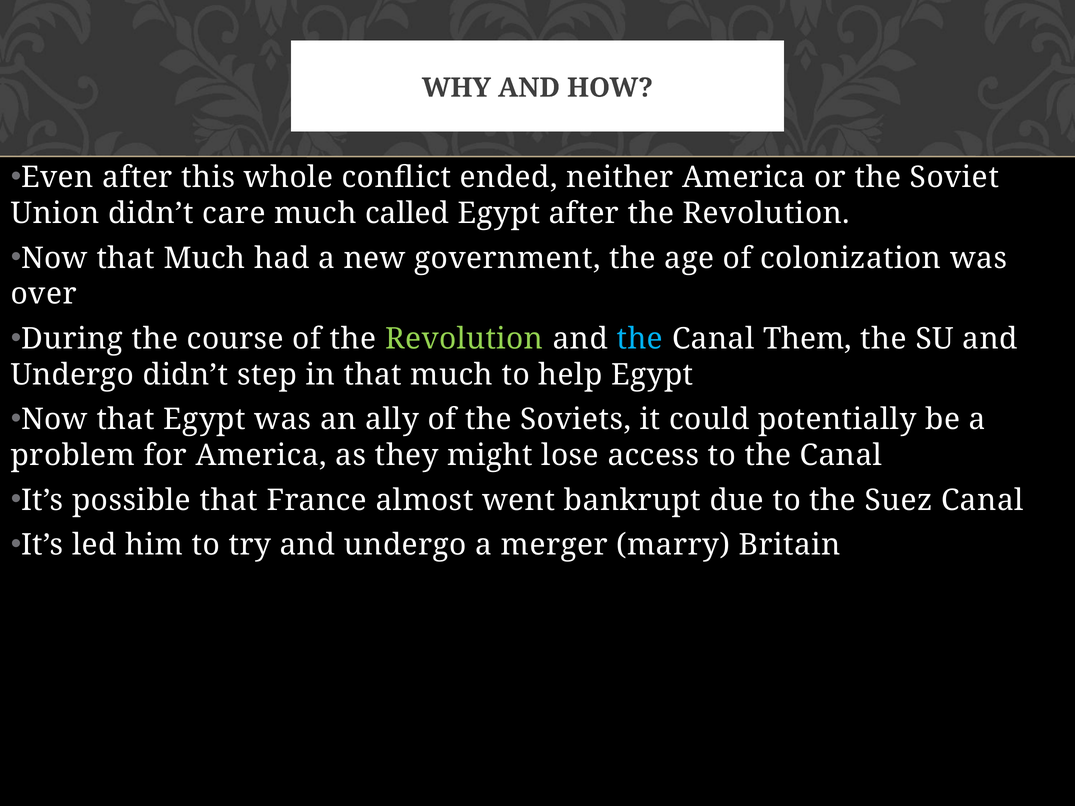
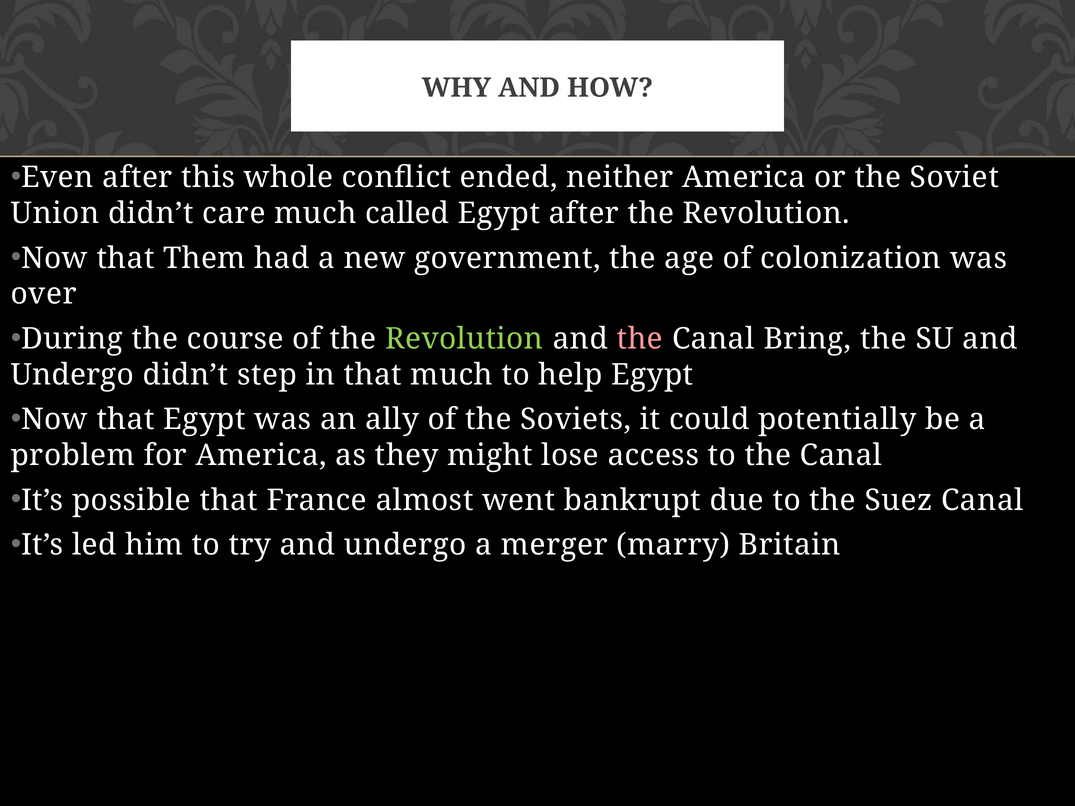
Now that Much: Much -> Them
the at (640, 339) colour: light blue -> pink
Them: Them -> Bring
